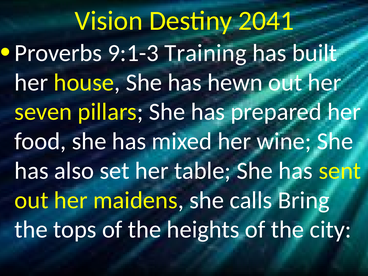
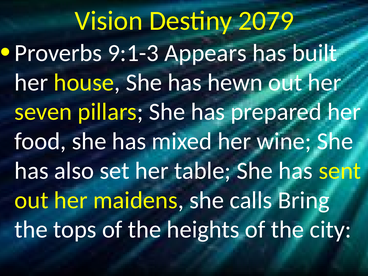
2041: 2041 -> 2079
Training: Training -> Appears
